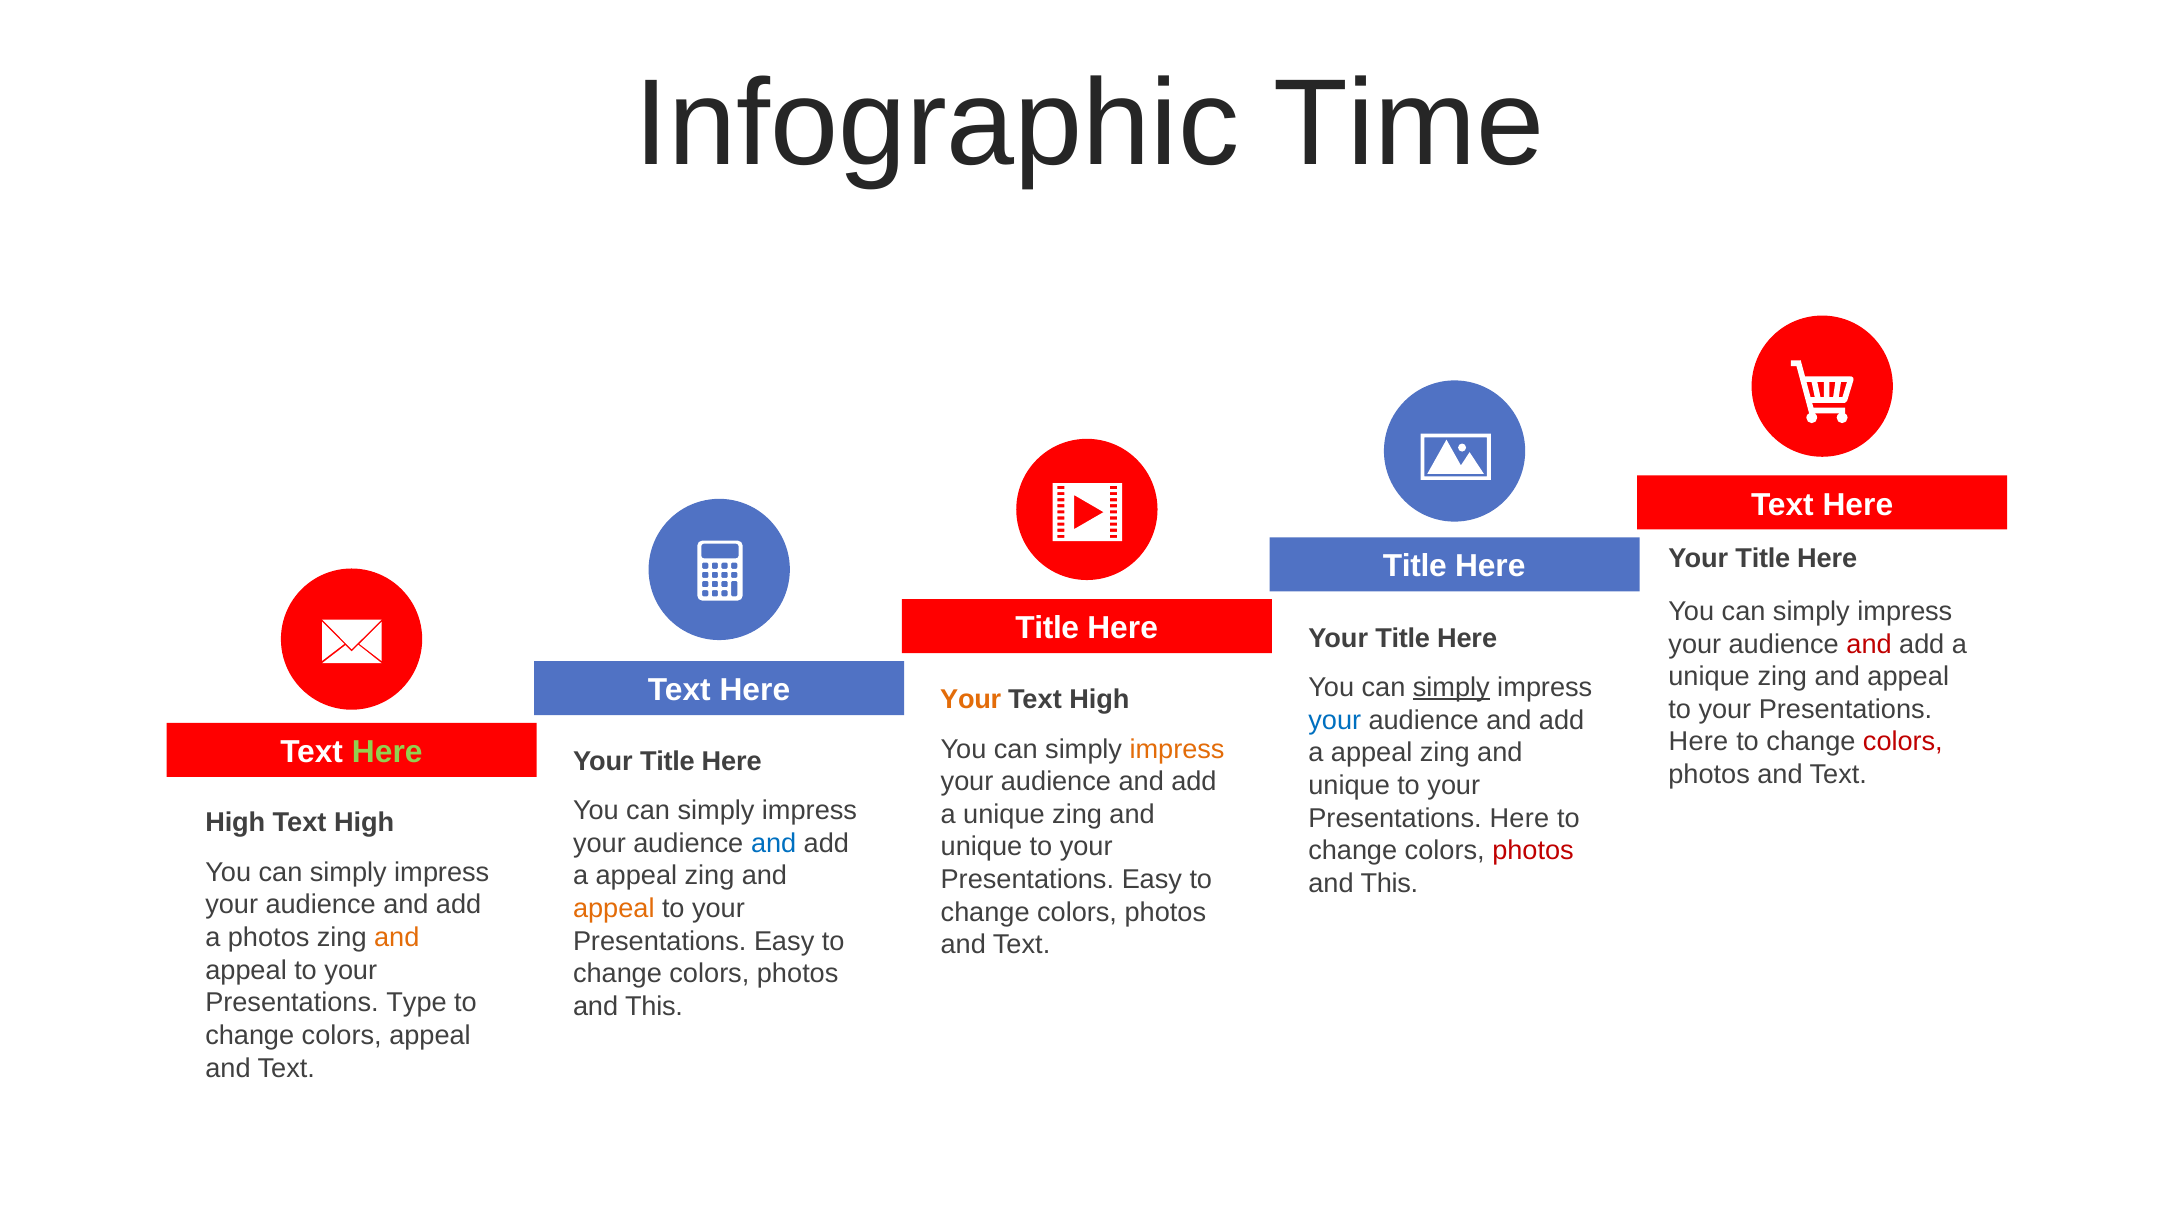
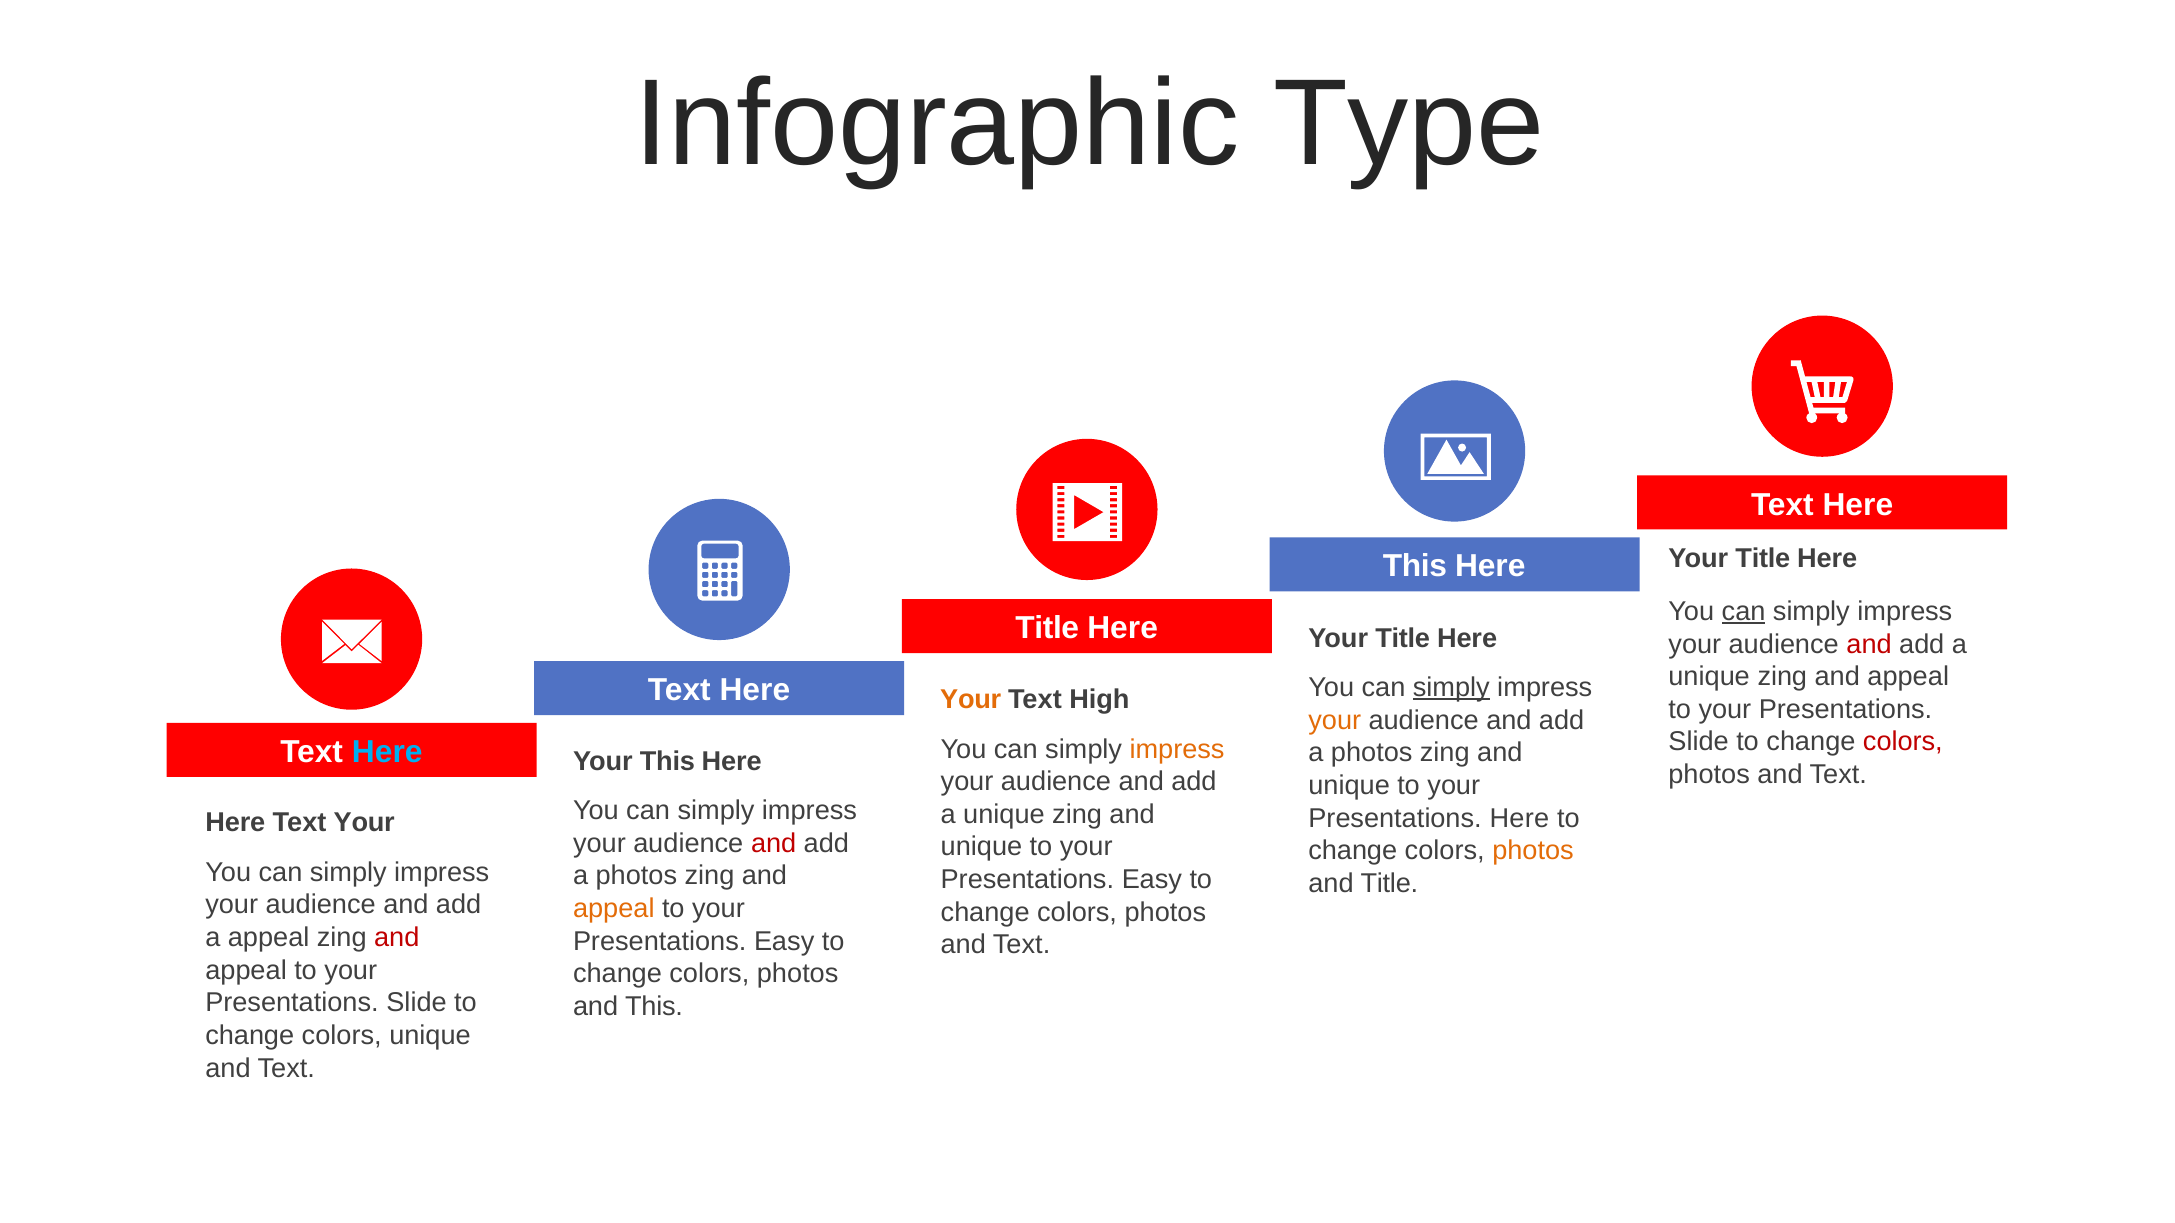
Time: Time -> Type
Title at (1415, 567): Title -> This
can at (1744, 612) underline: none -> present
your at (1335, 720) colour: blue -> orange
Here at (1698, 742): Here -> Slide
Here at (387, 752) colour: light green -> light blue
appeal at (1372, 753): appeal -> photos
Title at (667, 762): Title -> This
High at (235, 823): High -> Here
High at (364, 823): High -> Your
and at (774, 844) colour: blue -> red
photos at (1533, 851) colour: red -> orange
appeal at (636, 876): appeal -> photos
This at (1389, 884): This -> Title
a photos: photos -> appeal
and at (397, 938) colour: orange -> red
Type at (417, 1003): Type -> Slide
colors appeal: appeal -> unique
